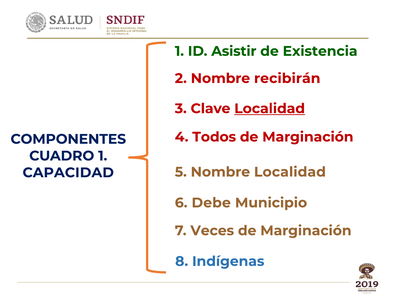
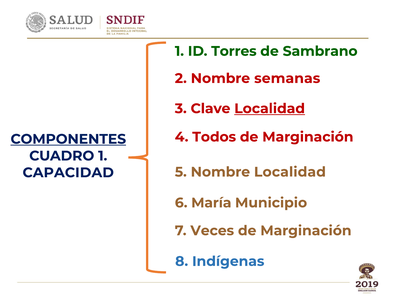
Asistir: Asistir -> Torres
Existencia: Existencia -> Sambrano
recibirán: recibirán -> semanas
COMPONENTES underline: none -> present
Debe: Debe -> María
